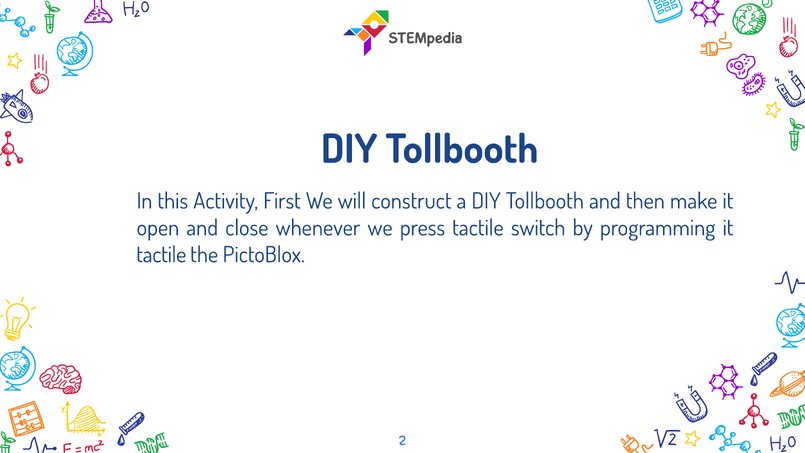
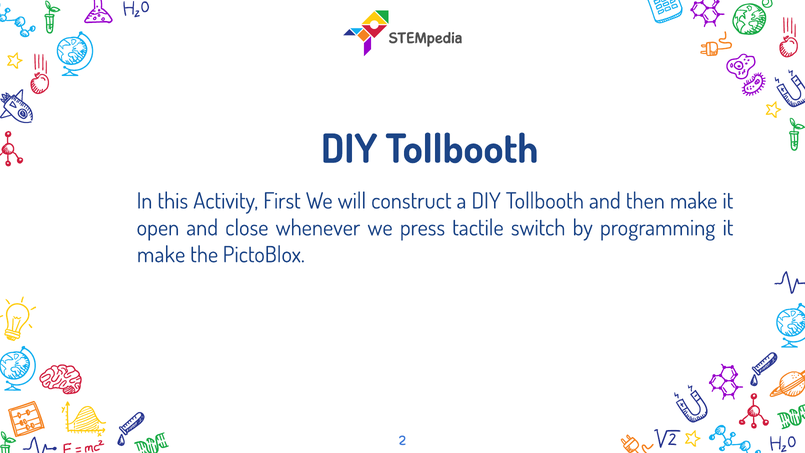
tactile at (161, 255): tactile -> make
